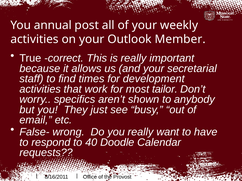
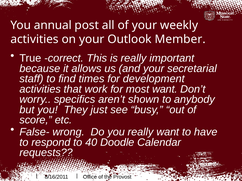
most tailor: tailor -> want
email: email -> score
